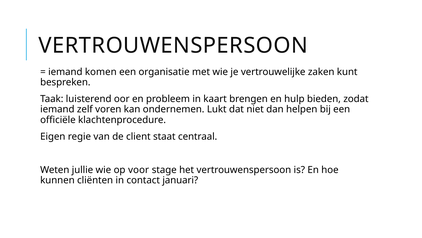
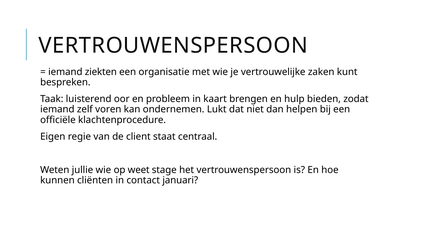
komen: komen -> ziekten
voor: voor -> weet
